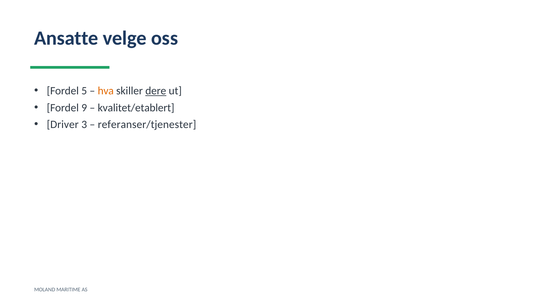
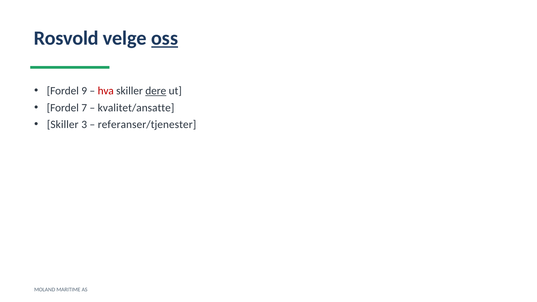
Ansatte: Ansatte -> Rosvold
oss underline: none -> present
5: 5 -> 9
hva colour: orange -> red
9: 9 -> 7
kvalitet/etablert: kvalitet/etablert -> kvalitet/ansatte
Driver at (63, 125): Driver -> Skiller
